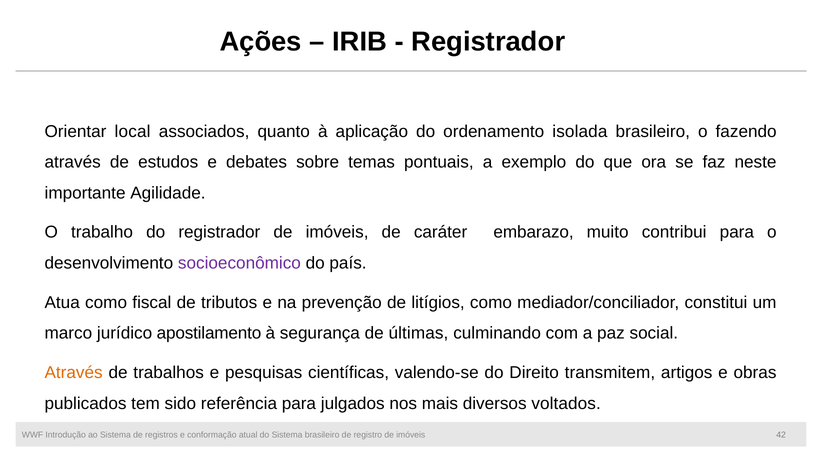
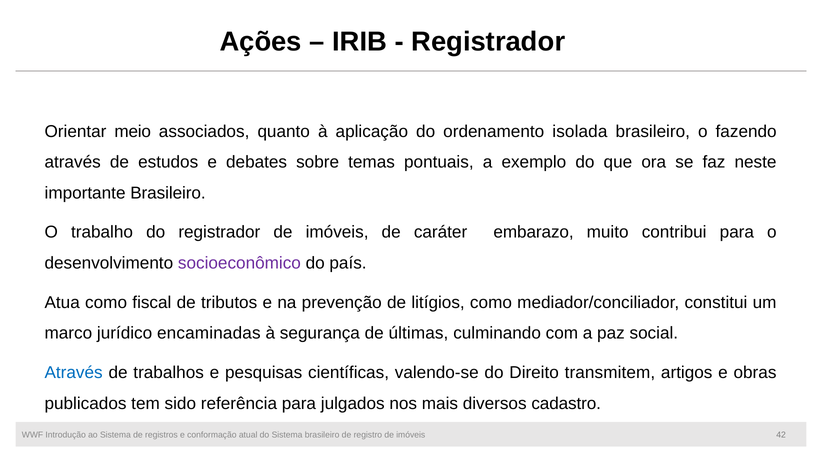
local: local -> meio
importante Agilidade: Agilidade -> Brasileiro
apostilamento: apostilamento -> encaminadas
Através at (74, 373) colour: orange -> blue
voltados: voltados -> cadastro
